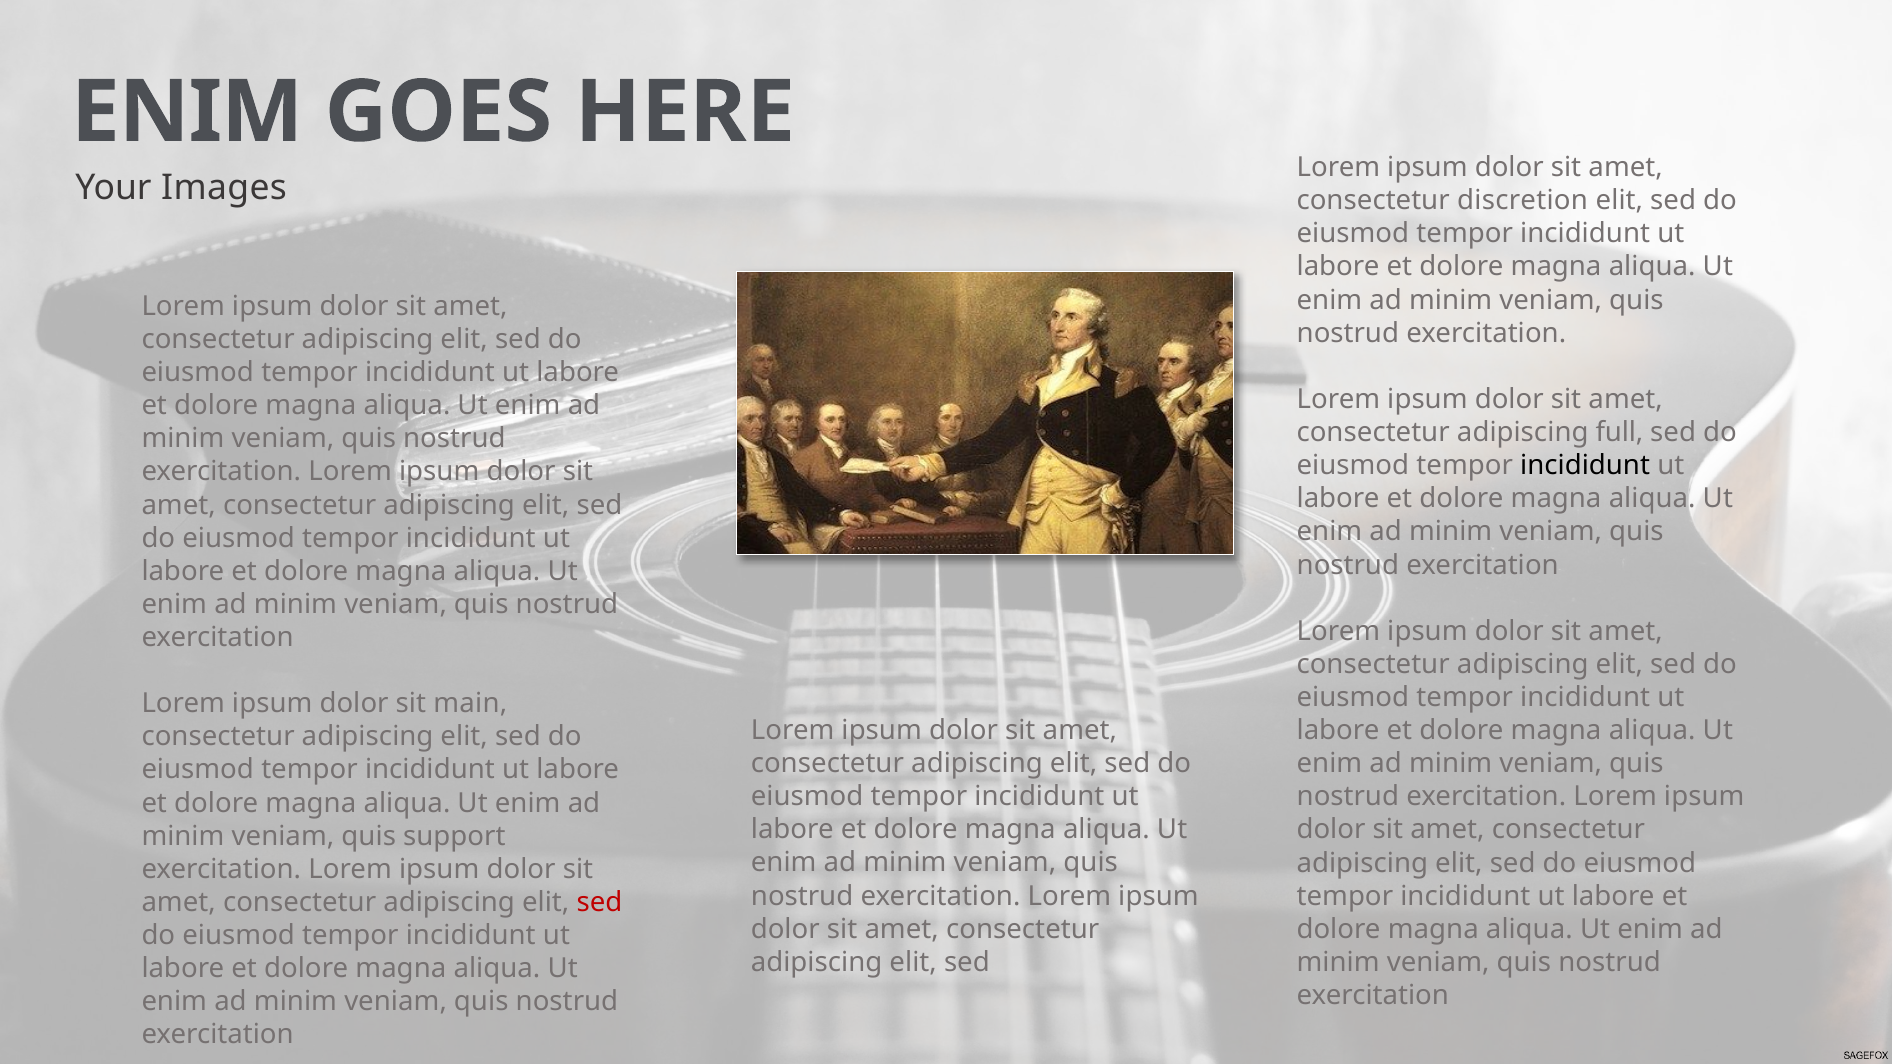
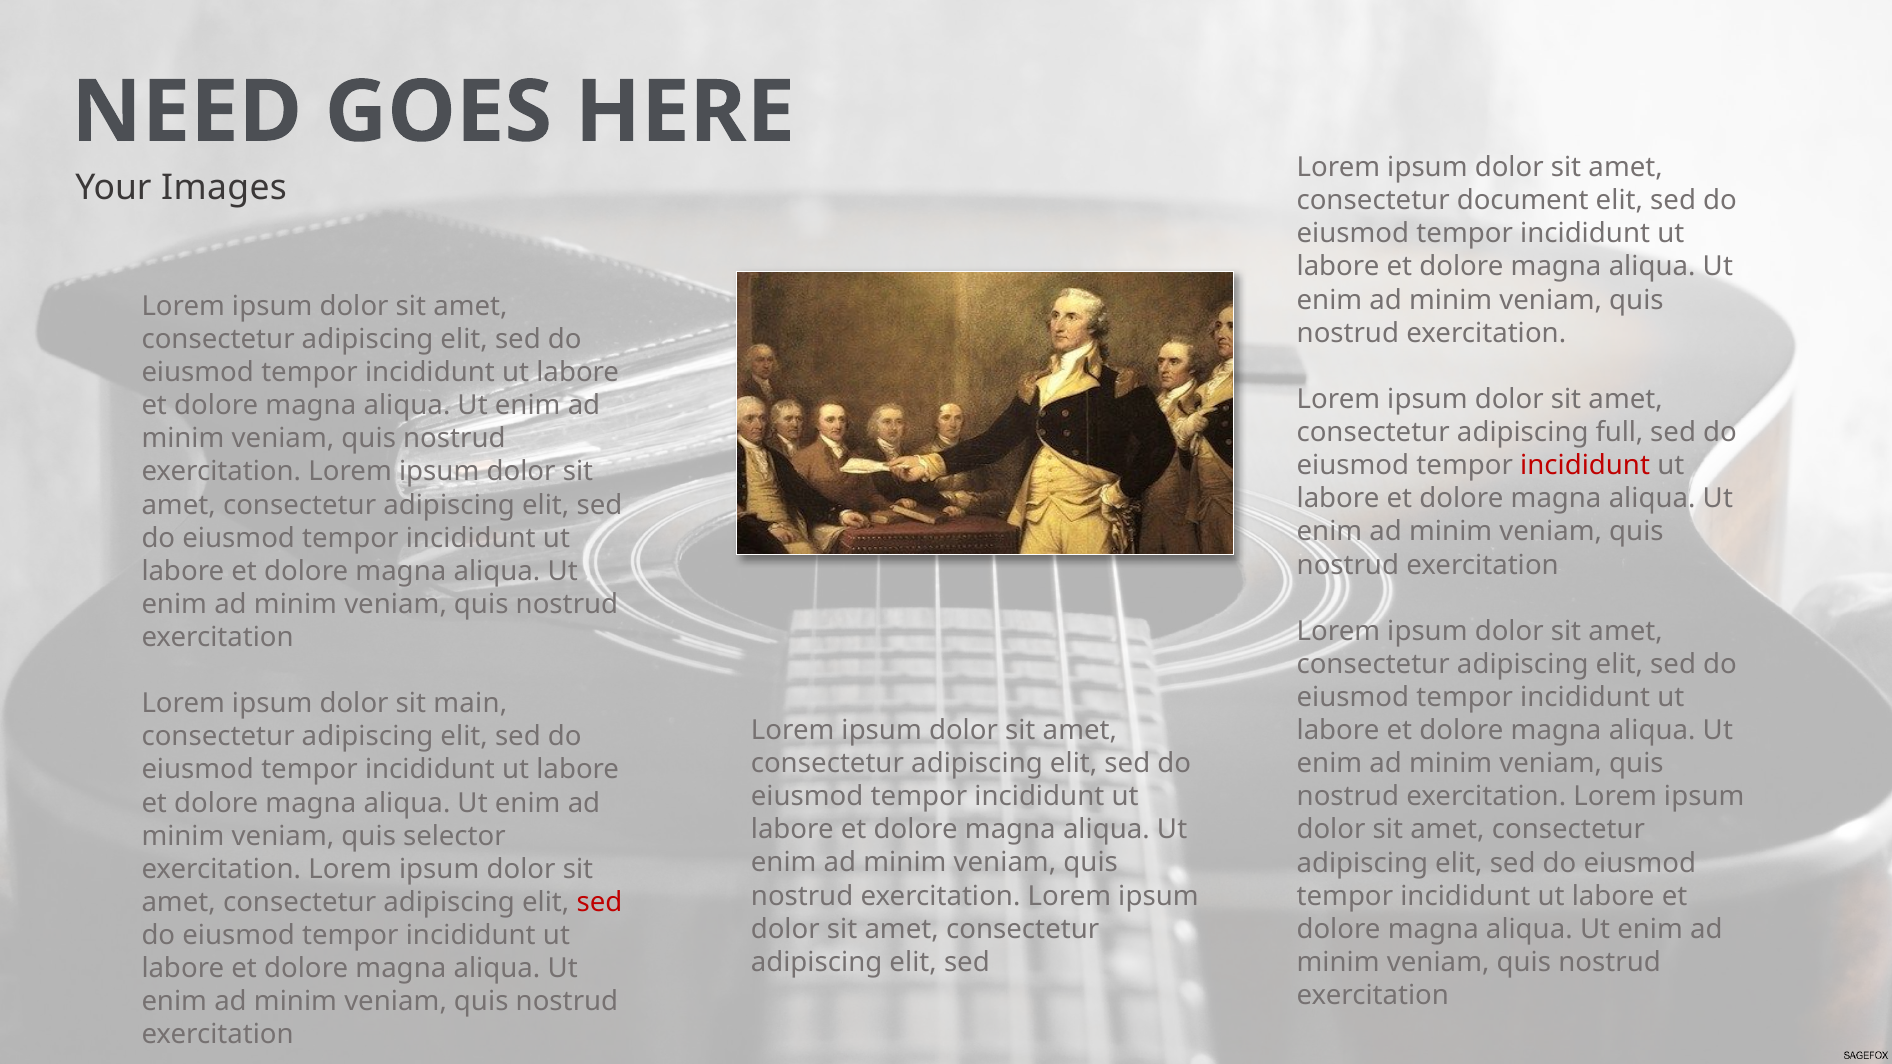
ENIM at (187, 112): ENIM -> NEED
discretion: discretion -> document
incididunt at (1585, 466) colour: black -> red
support: support -> selector
